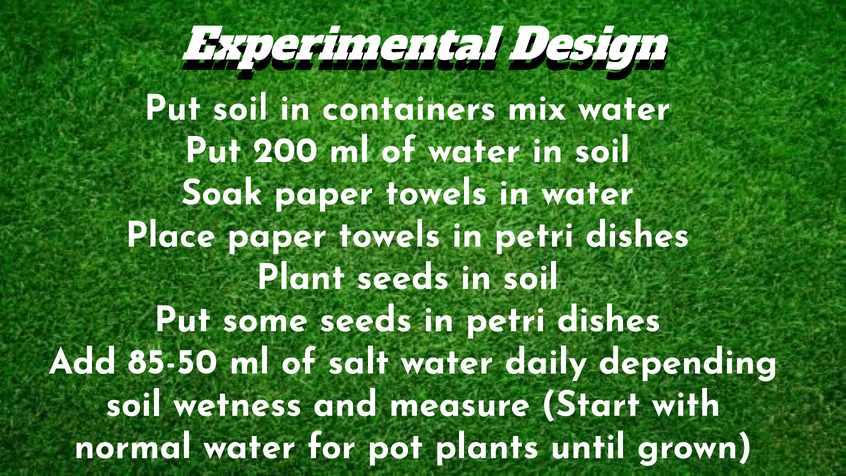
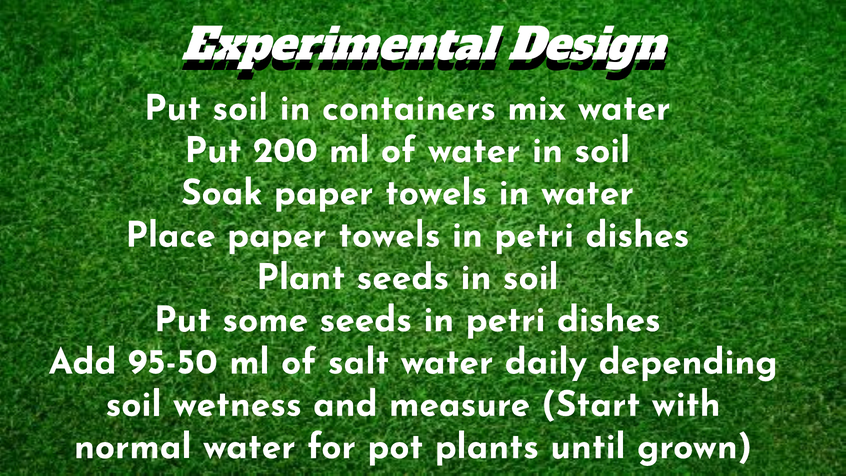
85-50: 85-50 -> 95-50
